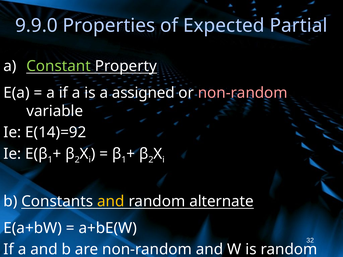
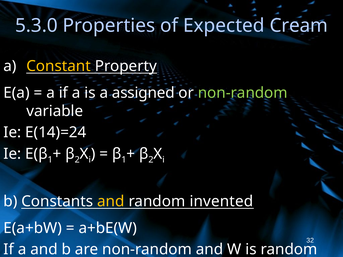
9.9.0: 9.9.0 -> 5.3.0
Partial: Partial -> Cream
Constant colour: light green -> yellow
non-random at (243, 93) colour: pink -> light green
E(14)=92: E(14)=92 -> E(14)=24
alternate: alternate -> invented
